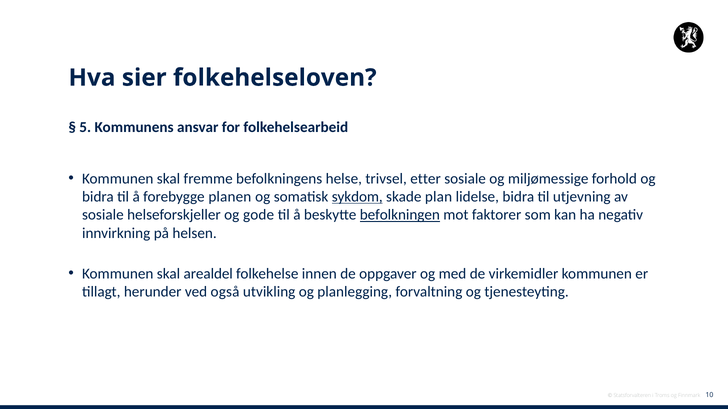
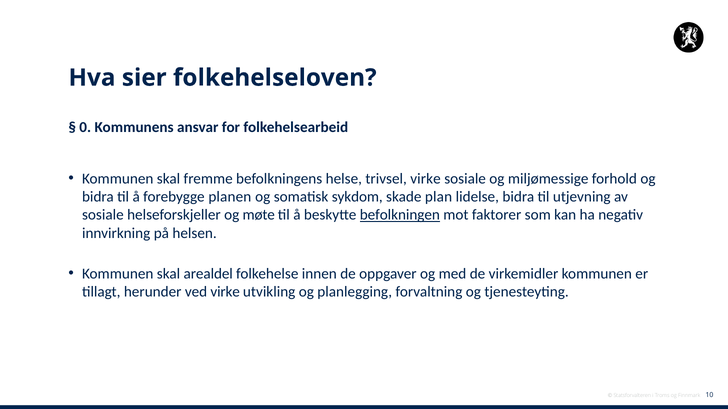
5: 5 -> 0
trivsel etter: etter -> virke
sykdom underline: present -> none
gode: gode -> møte
ved også: også -> virke
